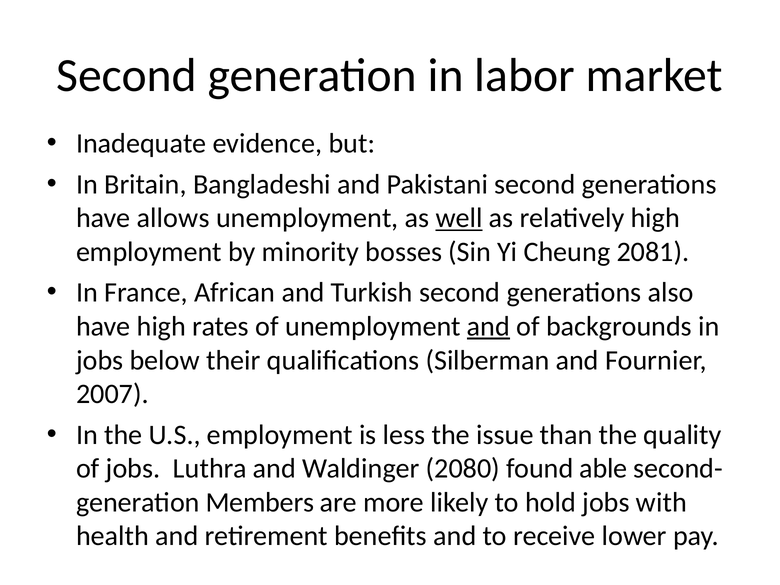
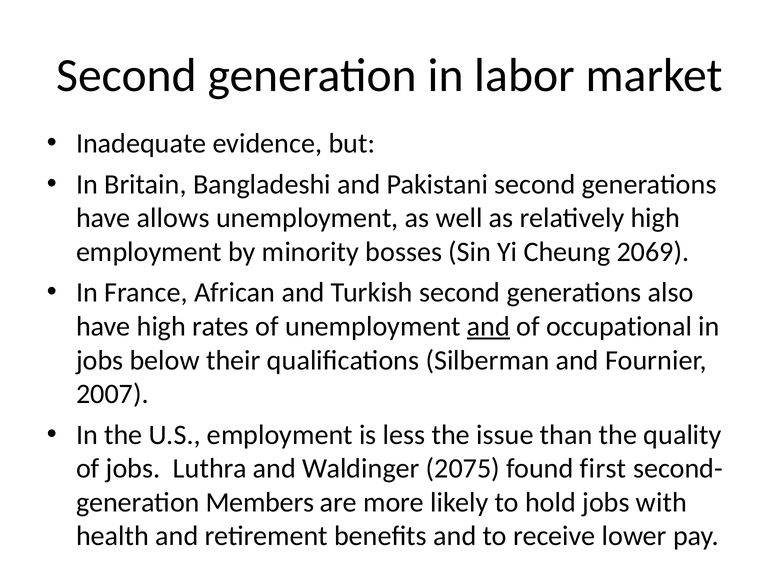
well underline: present -> none
2081: 2081 -> 2069
backgrounds: backgrounds -> occupational
2080: 2080 -> 2075
able: able -> first
